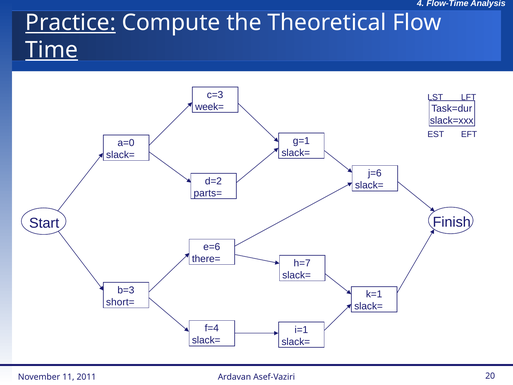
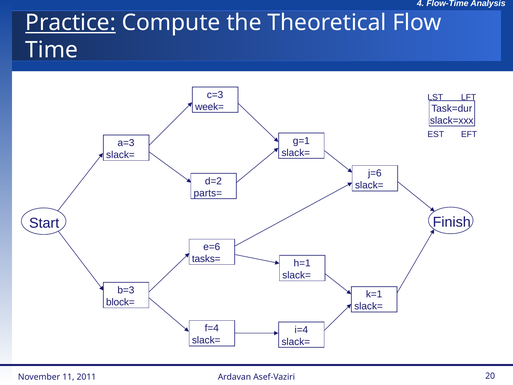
Time underline: present -> none
a=0: a=0 -> a=3
there=: there= -> tasks=
h=7: h=7 -> h=1
short=: short= -> block=
i=1: i=1 -> i=4
